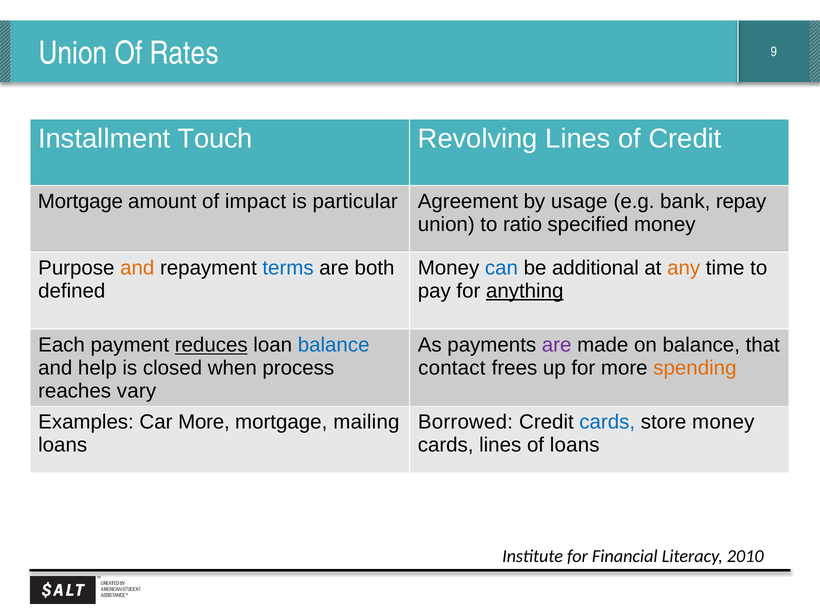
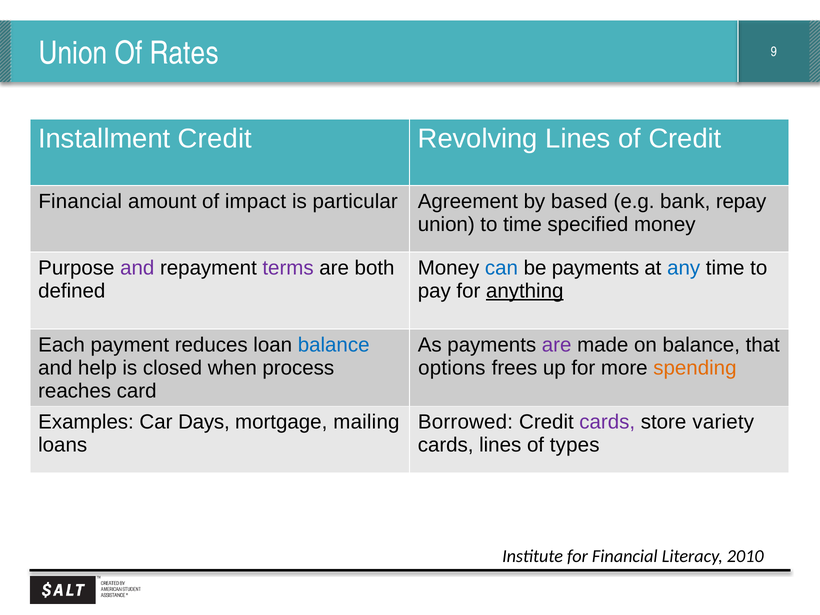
Installment Touch: Touch -> Credit
Mortgage at (80, 201): Mortgage -> Financial
usage: usage -> based
to ratio: ratio -> time
and at (137, 268) colour: orange -> purple
terms colour: blue -> purple
be additional: additional -> payments
any colour: orange -> blue
reduces underline: present -> none
contact: contact -> options
vary: vary -> card
Car More: More -> Days
cards at (607, 422) colour: blue -> purple
store money: money -> variety
of loans: loans -> types
